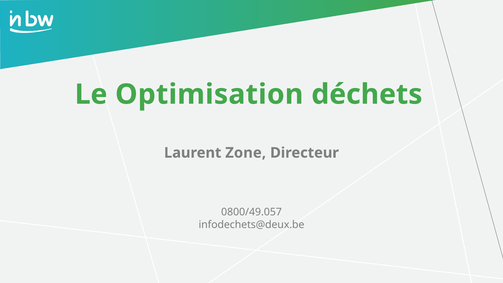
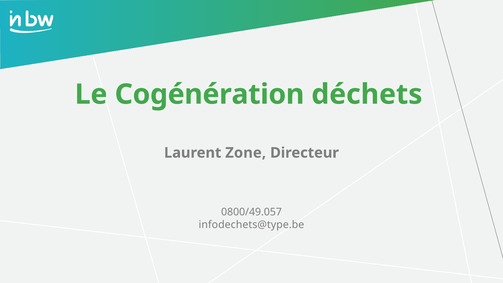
Optimisation: Optimisation -> Cogénération
infodechets@deux.be: infodechets@deux.be -> infodechets@type.be
